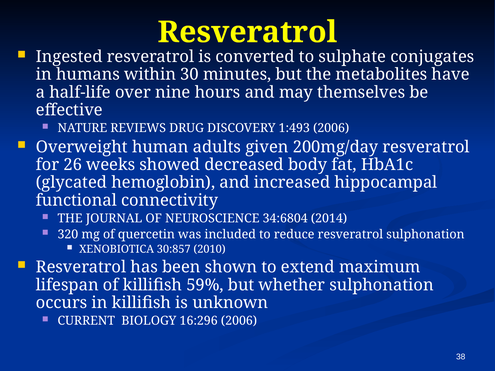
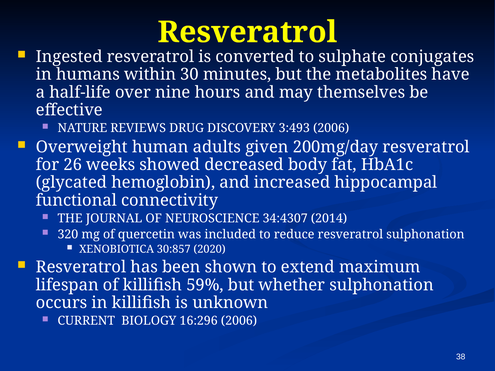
1:493: 1:493 -> 3:493
34:6804: 34:6804 -> 34:4307
2010: 2010 -> 2020
